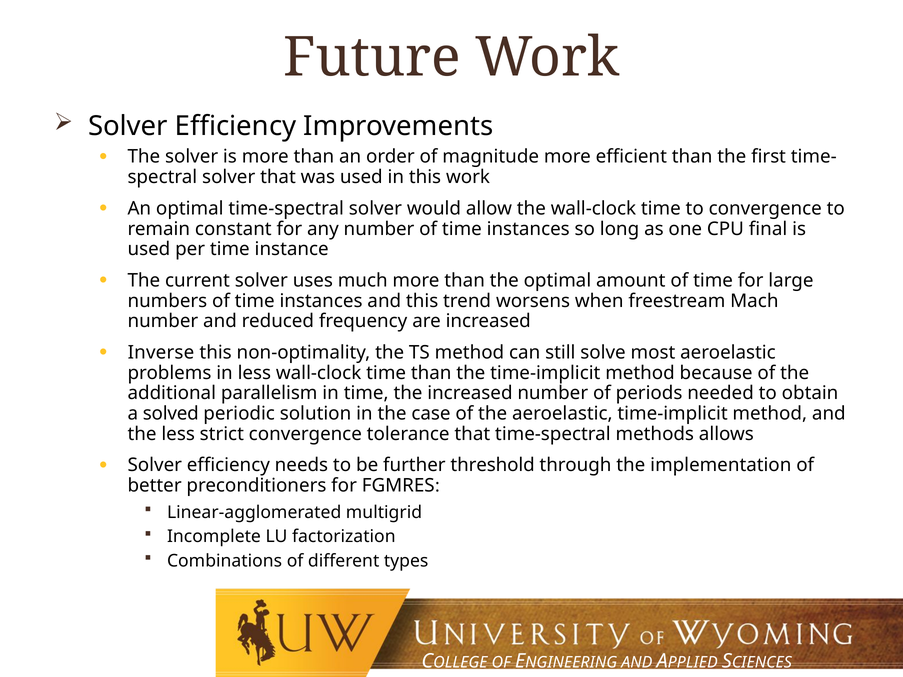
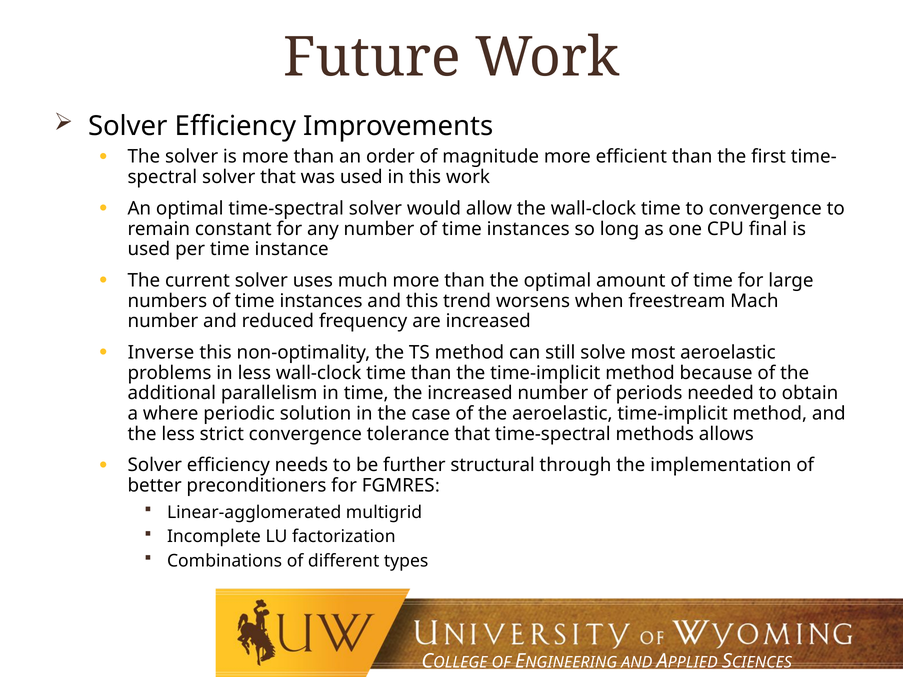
solved: solved -> where
threshold: threshold -> structural
